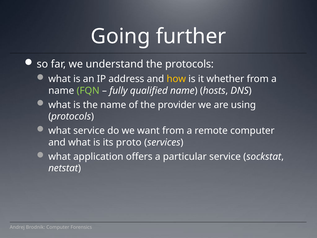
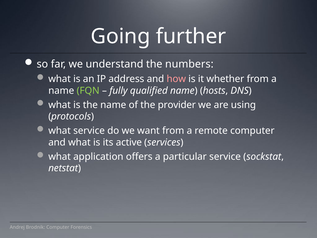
the protocols: protocols -> numbers
how colour: yellow -> pink
proto: proto -> active
